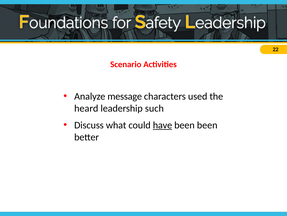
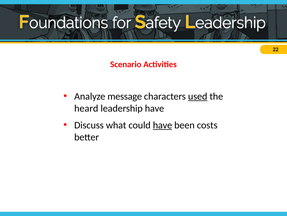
used underline: none -> present
leadership such: such -> have
been been: been -> costs
